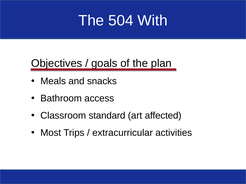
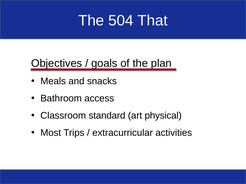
With: With -> That
affected: affected -> physical
